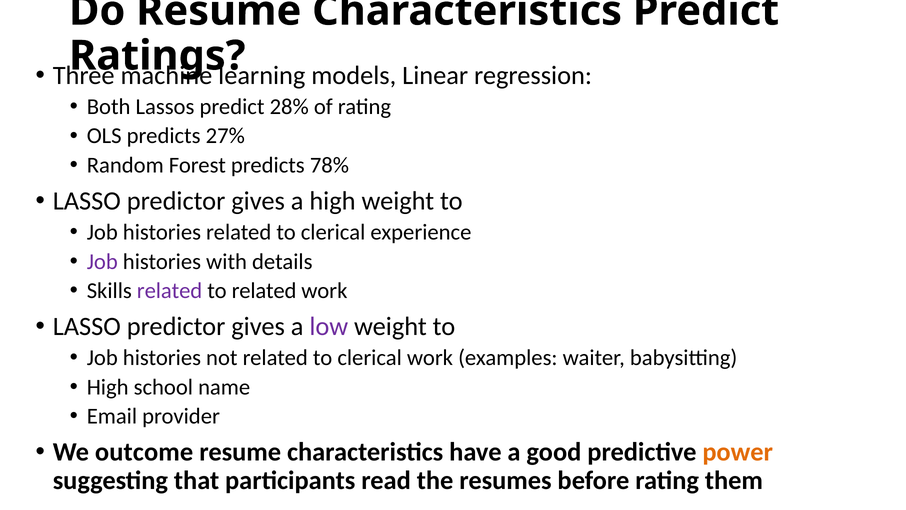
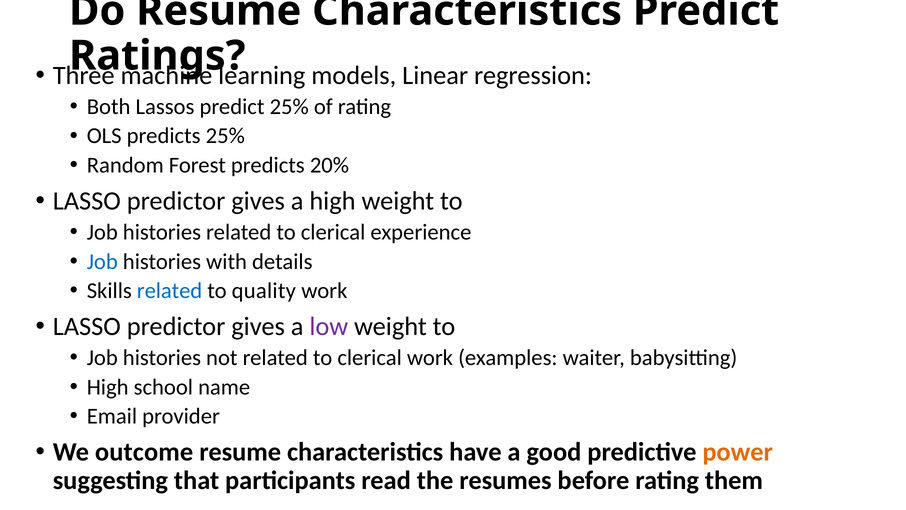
predict 28%: 28% -> 25%
predicts 27%: 27% -> 25%
78%: 78% -> 20%
Job at (102, 261) colour: purple -> blue
related at (170, 290) colour: purple -> blue
to related: related -> quality
